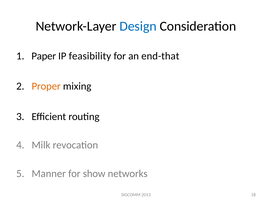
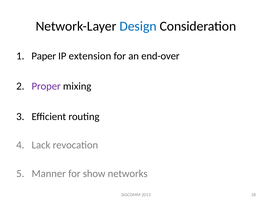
feasibility: feasibility -> extension
end-that: end-that -> end-over
Proper colour: orange -> purple
Milk: Milk -> Lack
